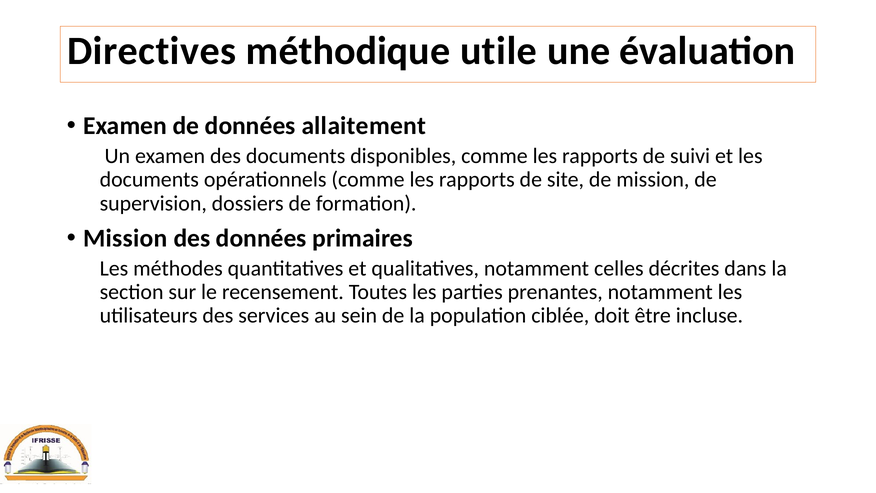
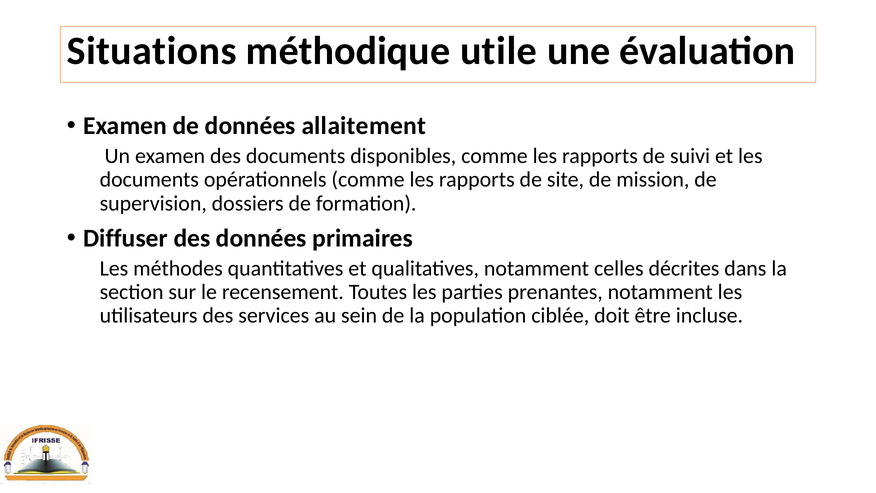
Directives: Directives -> Situations
Mission at (125, 238): Mission -> Diffuser
